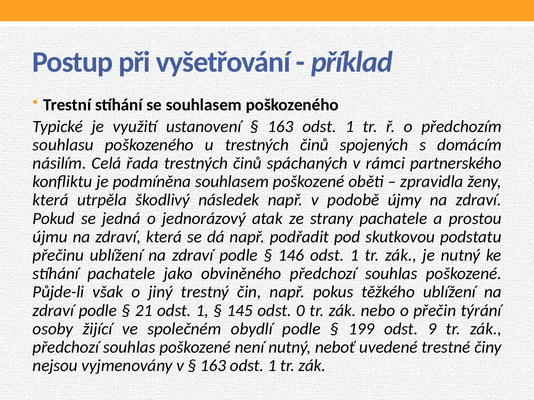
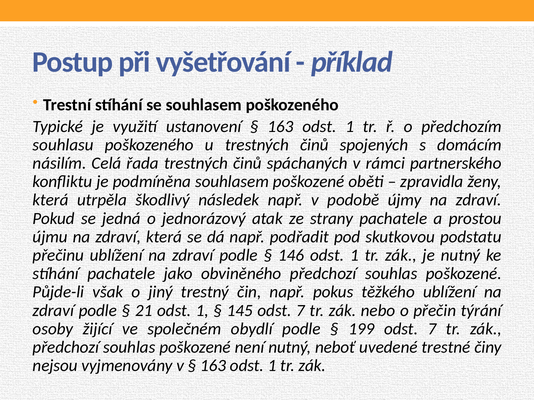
145 odst 0: 0 -> 7
199 odst 9: 9 -> 7
